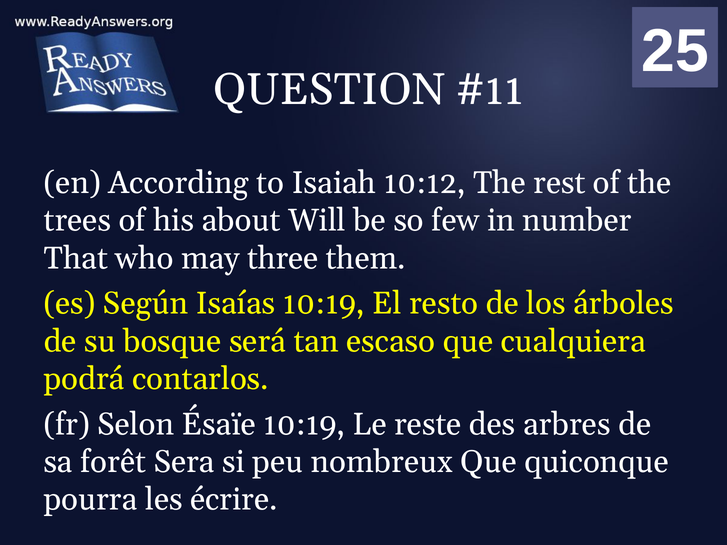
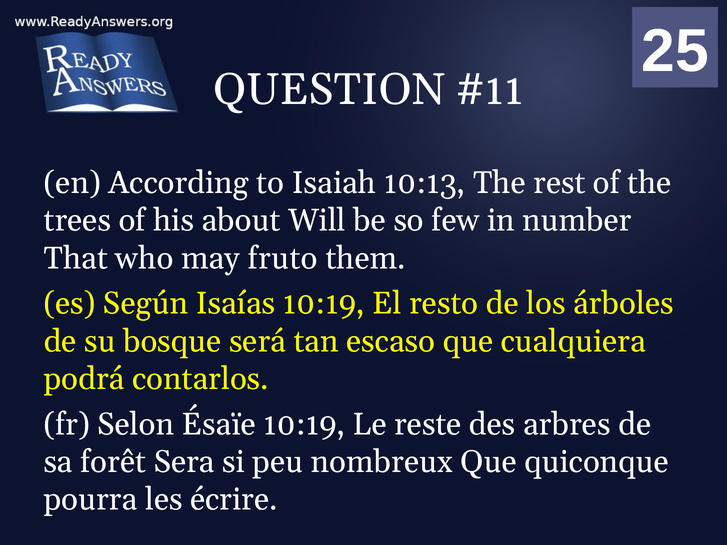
10:12: 10:12 -> 10:13
three: three -> fruto
